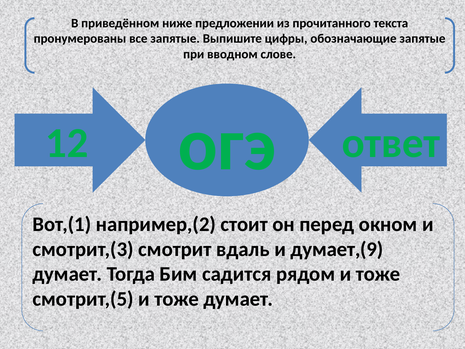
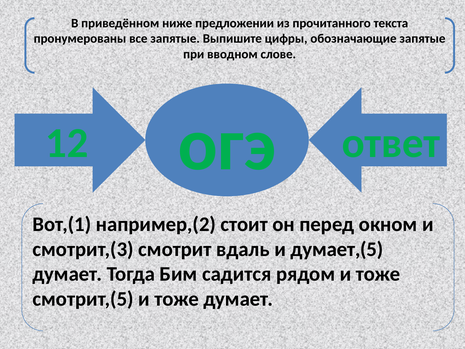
думает,(9: думает,(9 -> думает,(5
